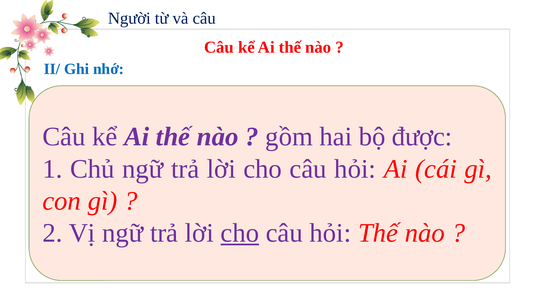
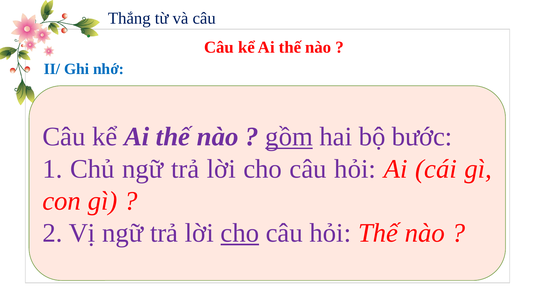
Người: Người -> Thắng
gồm underline: none -> present
được: được -> bước
